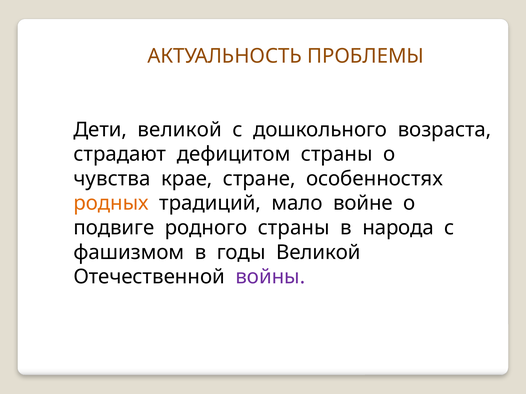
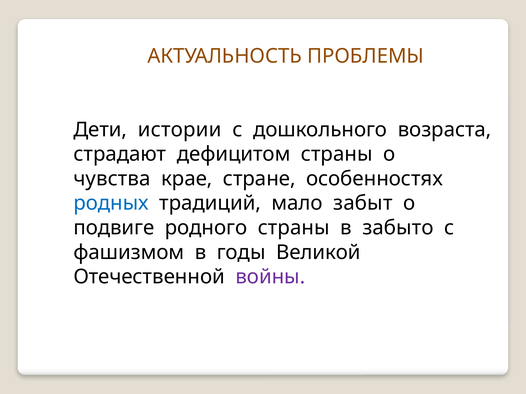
Дети великой: великой -> истории
родных colour: orange -> blue
войне: войне -> забыт
народа: народа -> забыто
